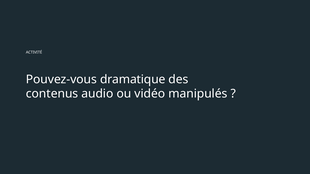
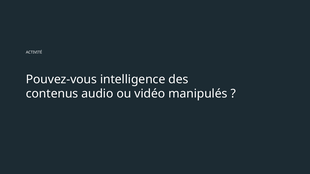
dramatique: dramatique -> intelligence
